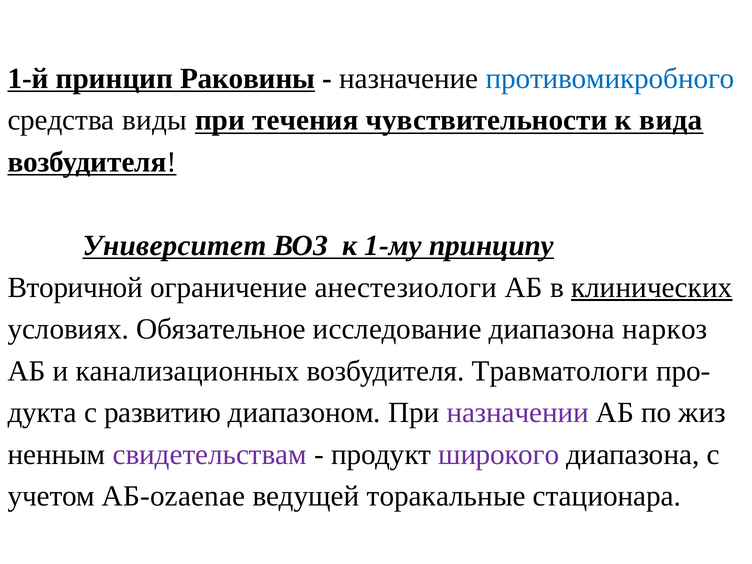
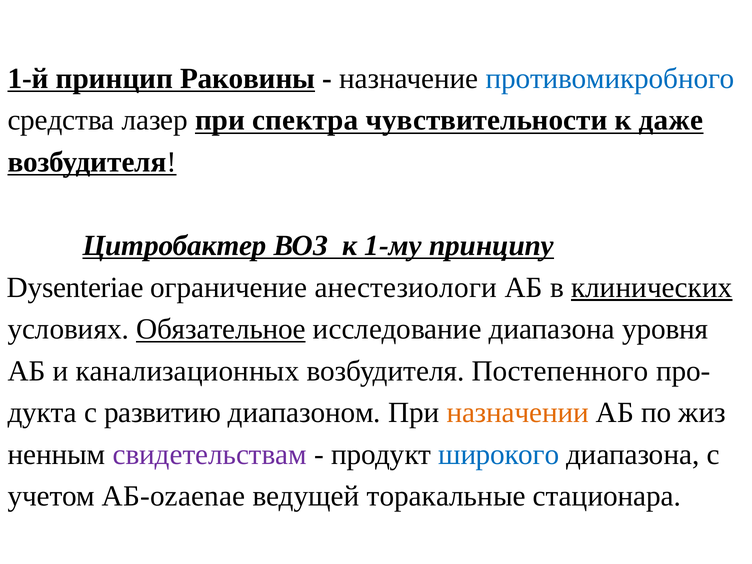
виды: виды -> лазер
течения: течения -> спектра
вида: вида -> даже
Университет: Университет -> Цитробактер
Вторичной: Вторичной -> Dysenteriae
Обязательное underline: none -> present
наркоз: наркоз -> уровня
Травматологи: Травматологи -> Постепенного
назначении colour: purple -> orange
широкого colour: purple -> blue
